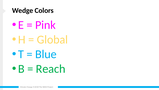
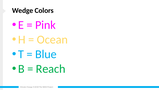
Global: Global -> Ocean
